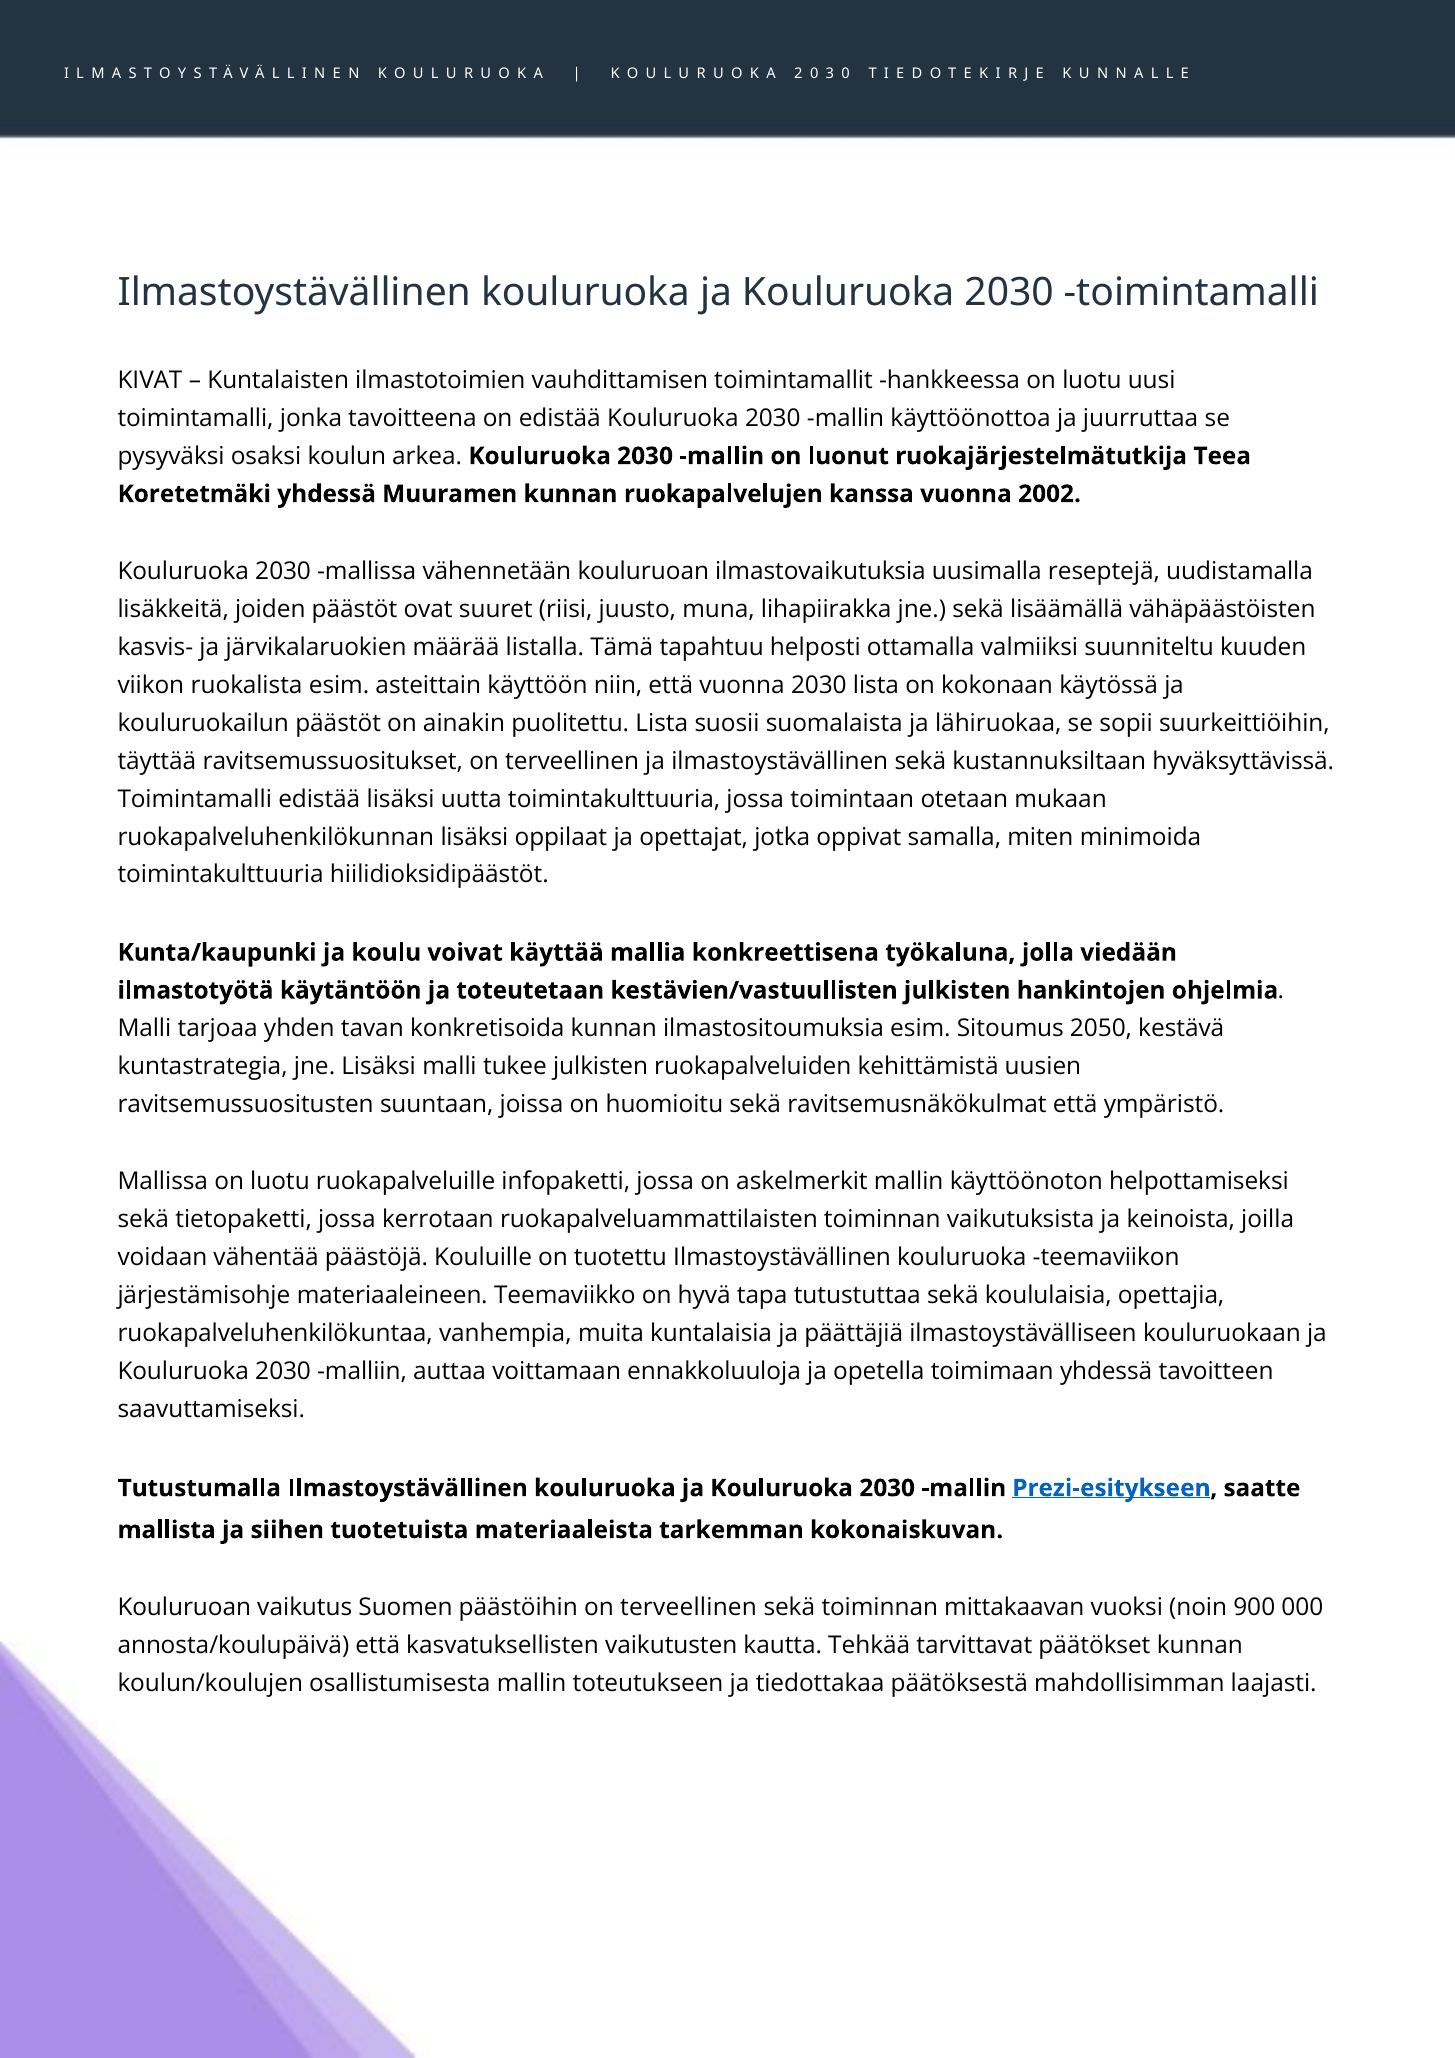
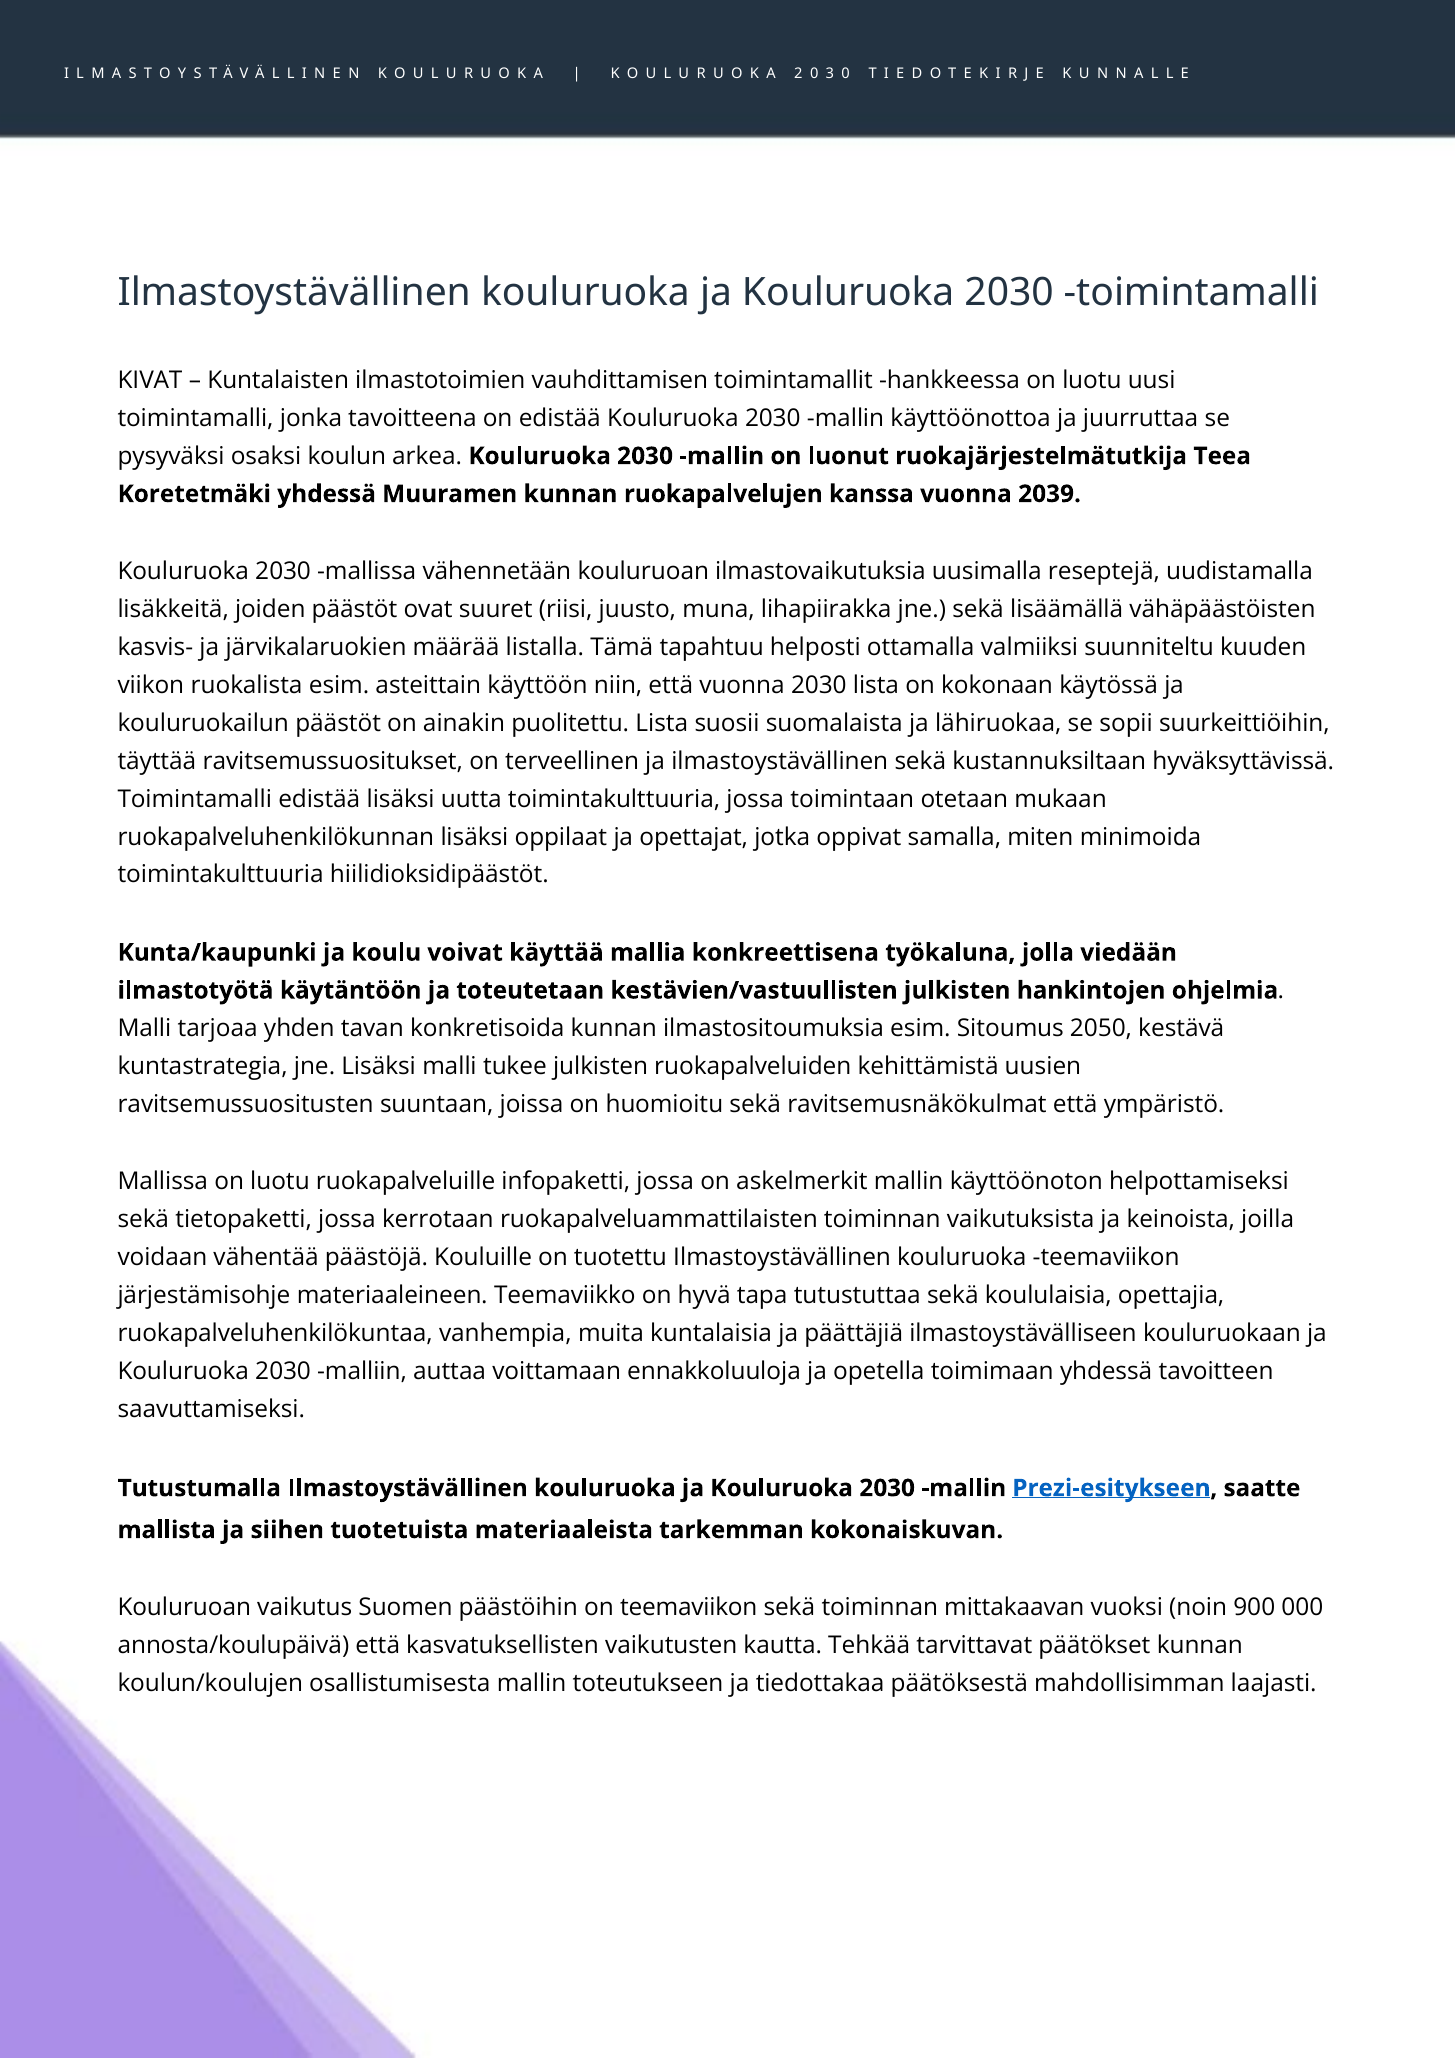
2002: 2002 -> 2039
päästöihin on terveellinen: terveellinen -> teemaviikon
